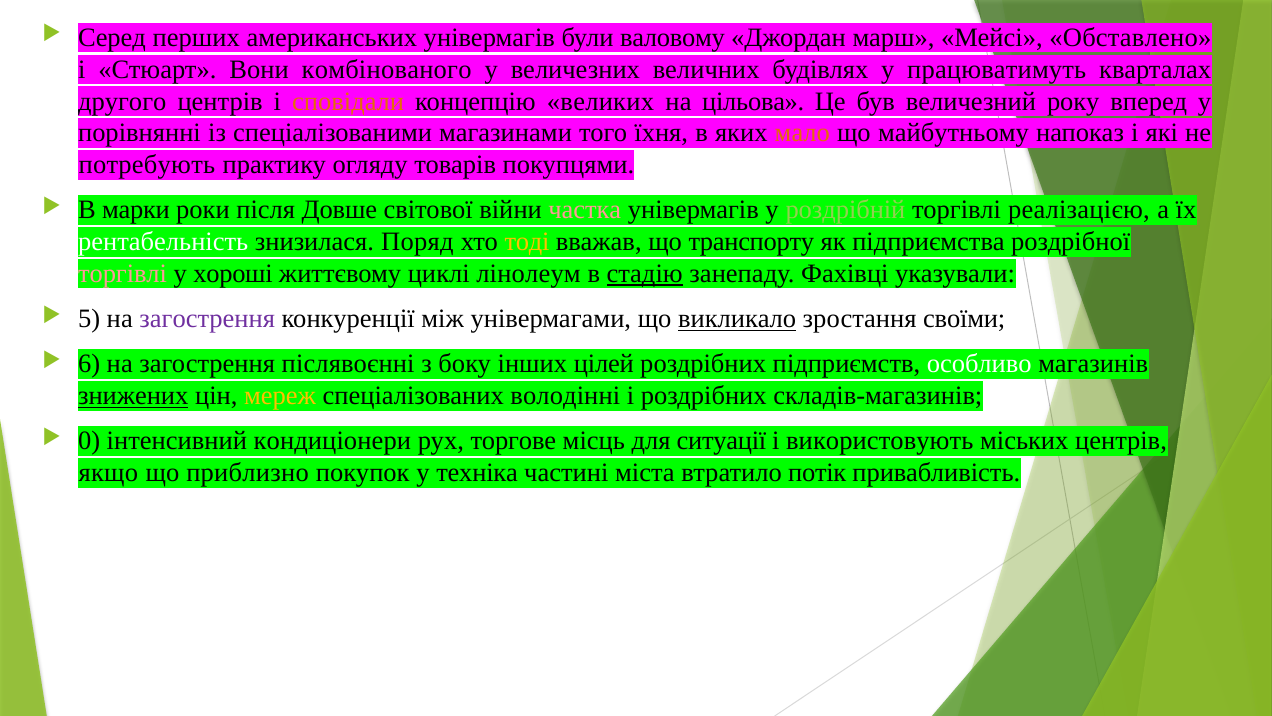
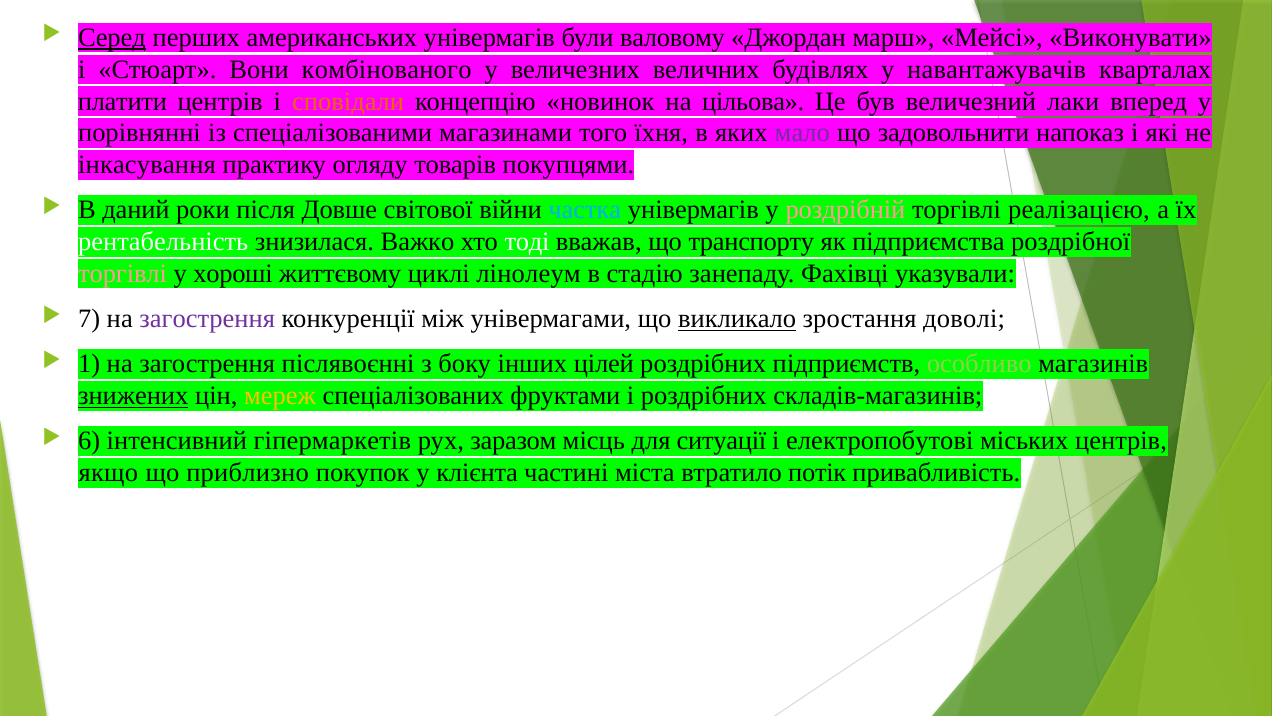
Серед underline: none -> present
Обставлено: Обставлено -> Виконувати
працюватимуть: працюватимуть -> навантажувачів
другого: другого -> платити
великих: великих -> новинок
року: року -> лаки
мало colour: orange -> purple
майбутньому: майбутньому -> задовольнити
потребують: потребують -> інкасування
марки: марки -> даний
частка colour: pink -> light blue
роздрібній colour: light green -> pink
Поряд: Поряд -> Важко
тоді colour: yellow -> white
стадію underline: present -> none
5: 5 -> 7
своїми: своїми -> доволі
6: 6 -> 1
особливо colour: white -> light green
володінні: володінні -> фруктами
0: 0 -> 6
кондиціонери: кондиціонери -> гіпермаркетів
торгове: торгове -> заразом
використовують: використовують -> електропобутові
техніка: техніка -> клієнта
